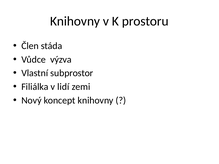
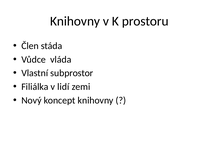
výzva: výzva -> vláda
